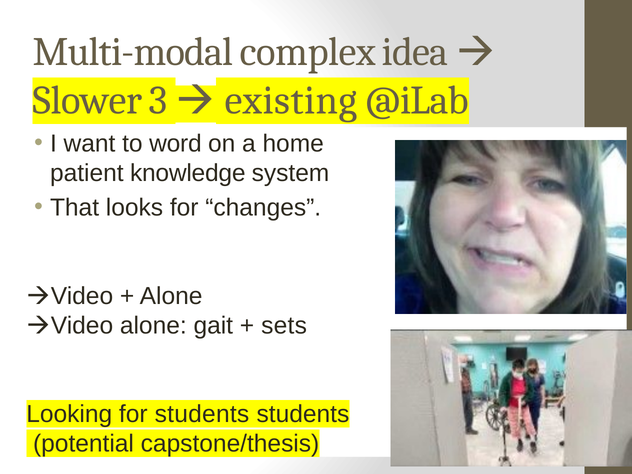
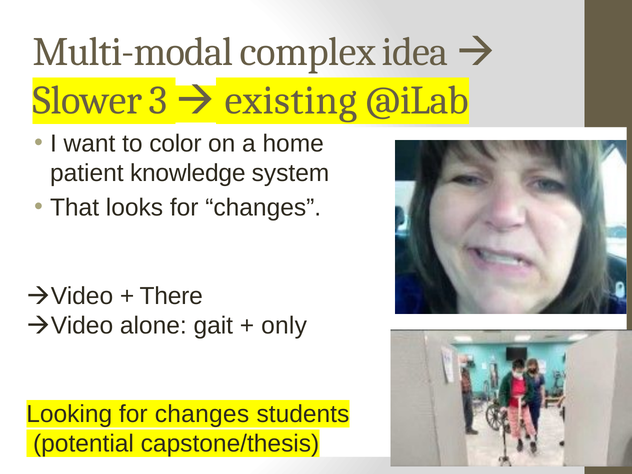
word: word -> color
Alone at (171, 296): Alone -> There
sets: sets -> only
Looking for students: students -> changes
